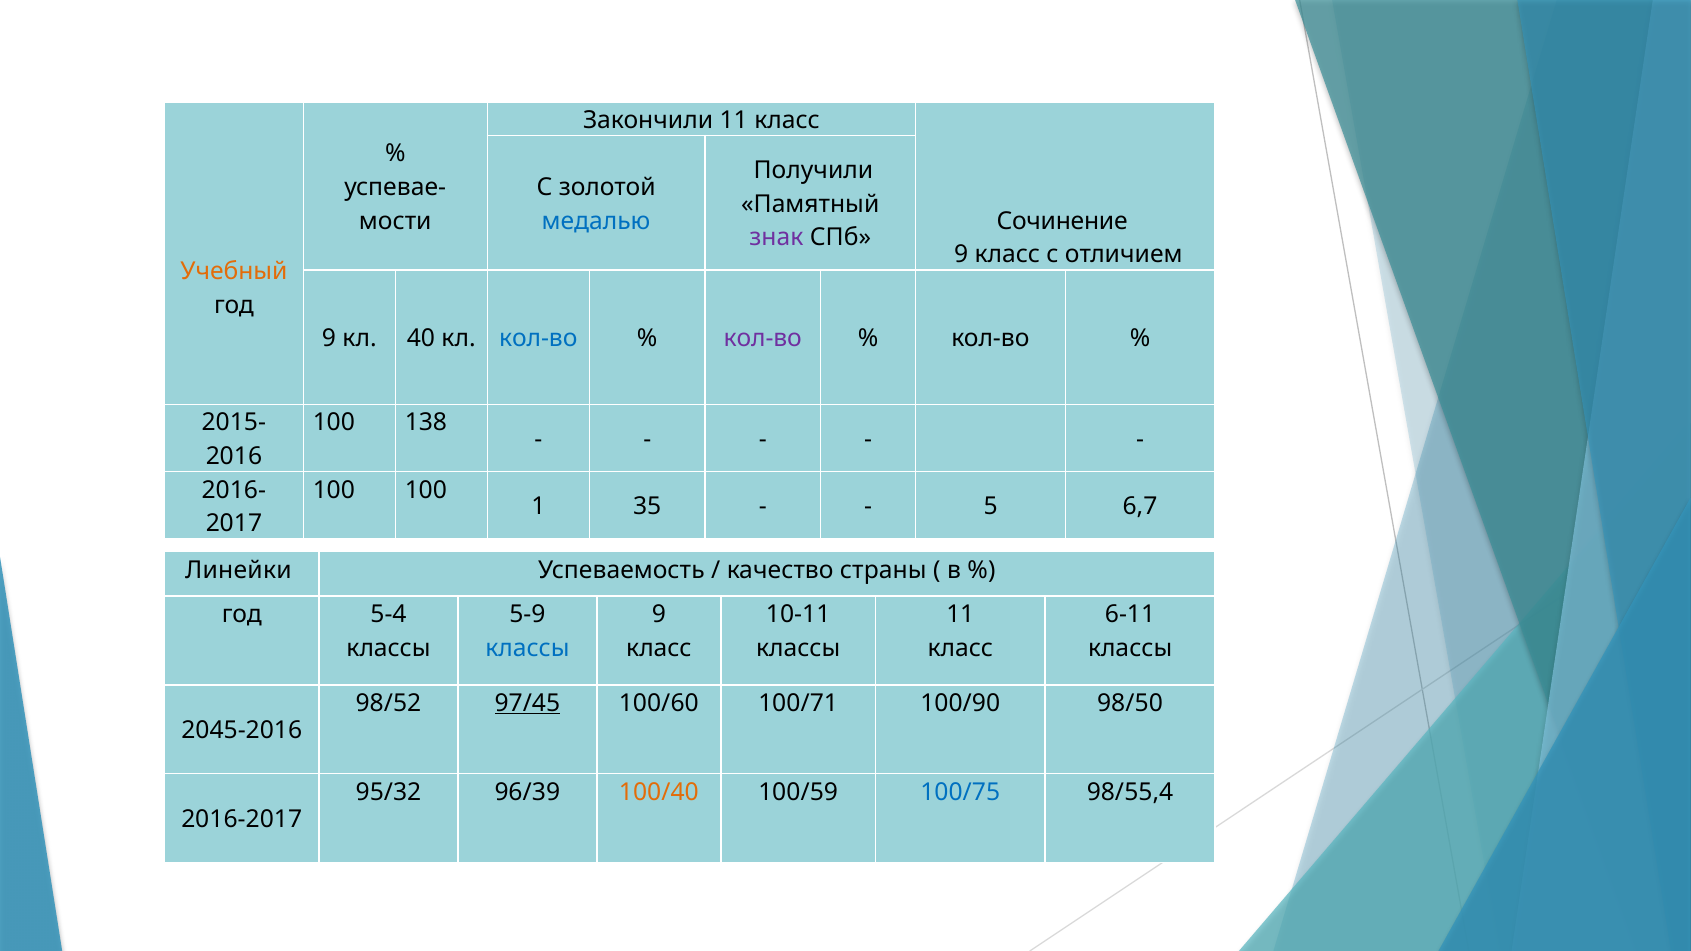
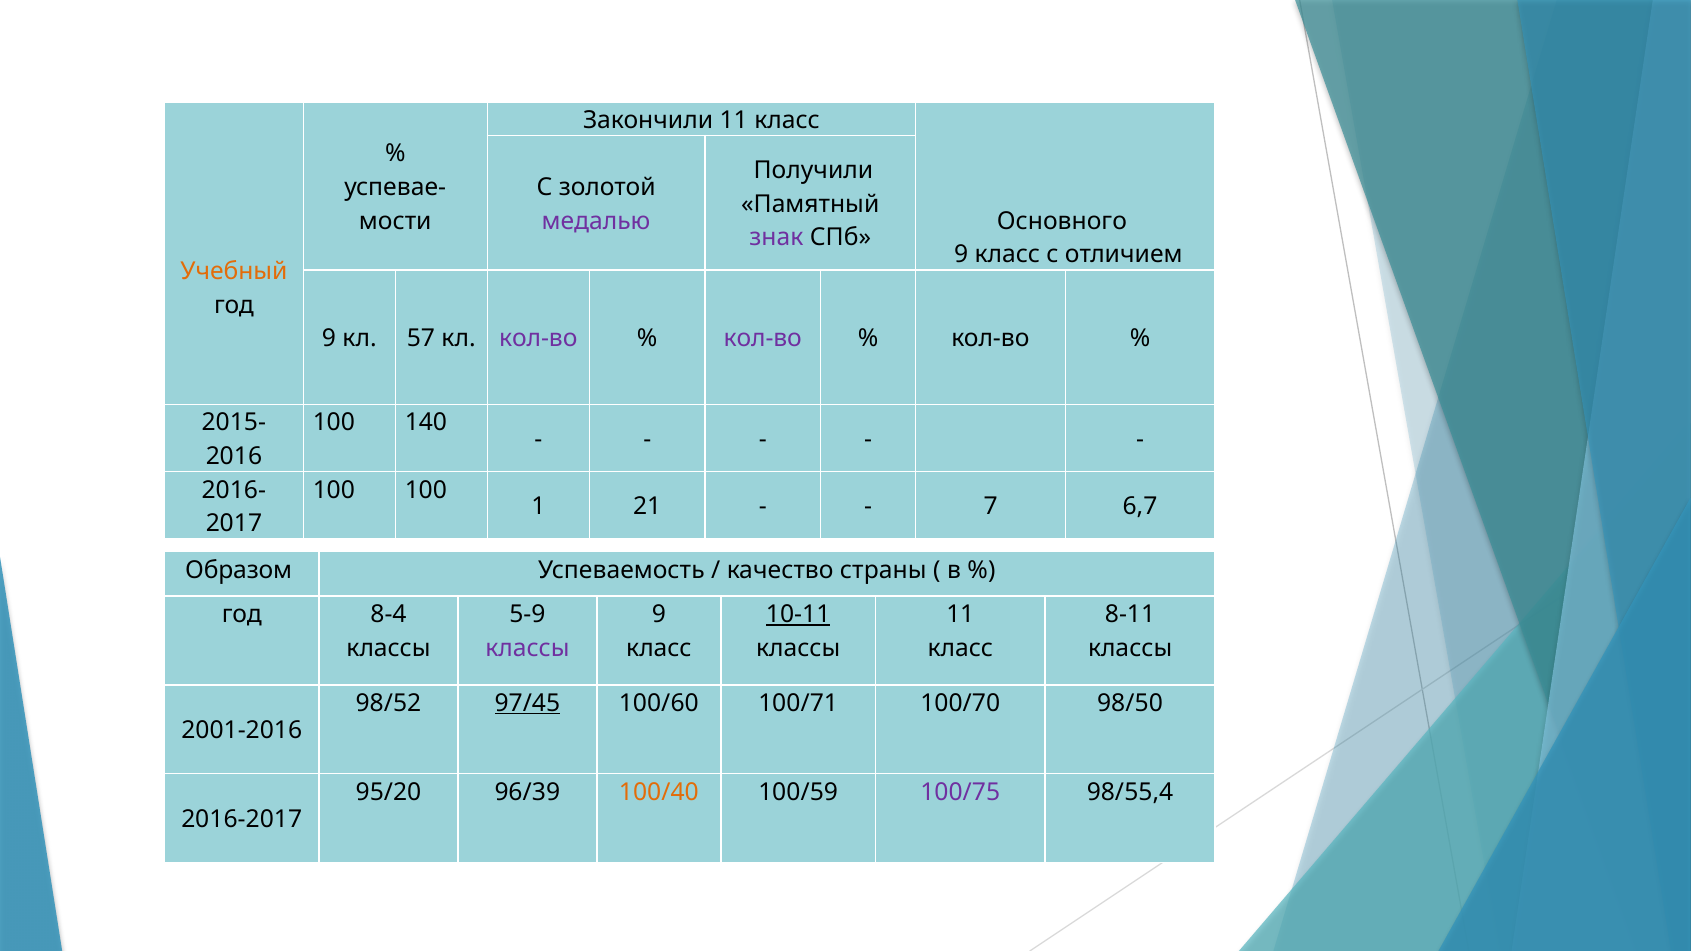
медалью colour: blue -> purple
Сочинение: Сочинение -> Основного
40: 40 -> 57
кол-во at (538, 339) colour: blue -> purple
138: 138 -> 140
35: 35 -> 21
5: 5 -> 7
Линейки: Линейки -> Образом
5-4: 5-4 -> 8-4
10-11 underline: none -> present
6-11: 6-11 -> 8-11
классы at (527, 648) colour: blue -> purple
100/90: 100/90 -> 100/70
2045-2016: 2045-2016 -> 2001-2016
95/32: 95/32 -> 95/20
100/75 colour: blue -> purple
